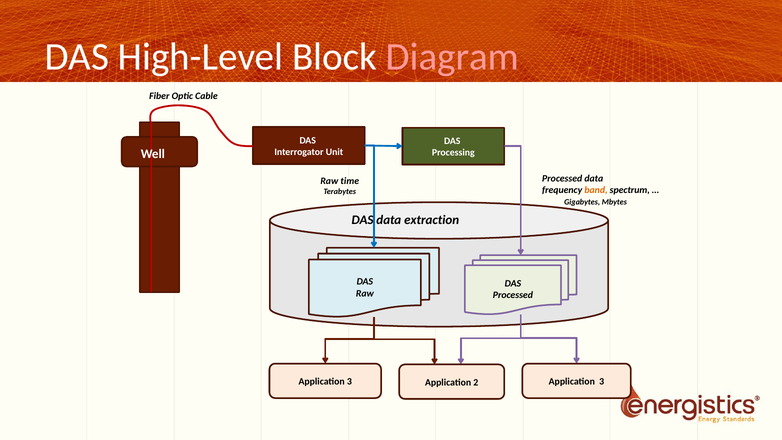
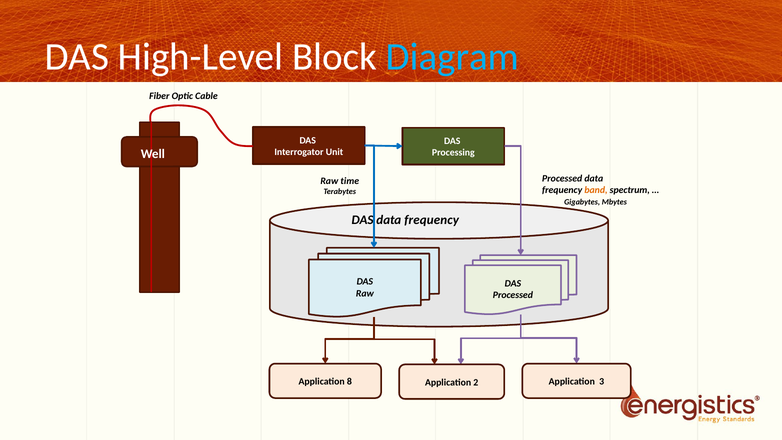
Diagram colour: pink -> light blue
DAS data extraction: extraction -> frequency
3 at (349, 381): 3 -> 8
